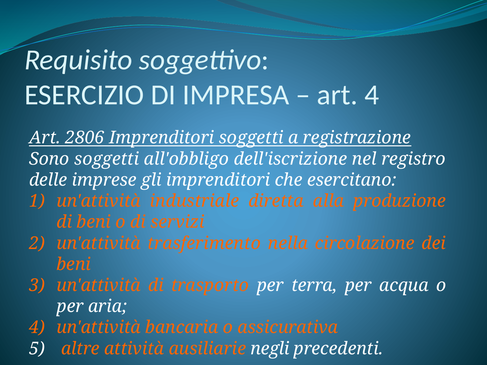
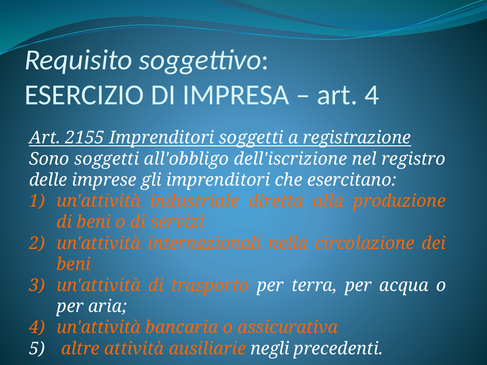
2806: 2806 -> 2155
trasferimento: trasferimento -> internazionali
